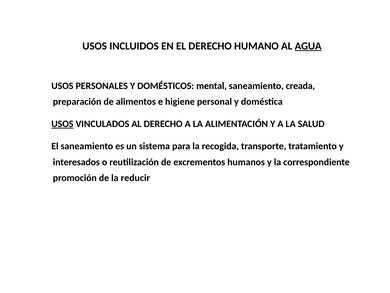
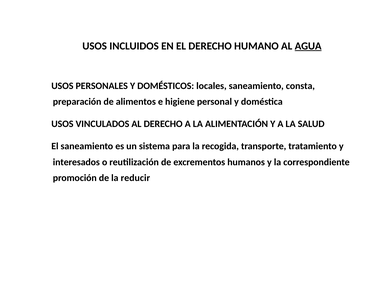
mental: mental -> locales
creada: creada -> consta
USOS at (62, 124) underline: present -> none
